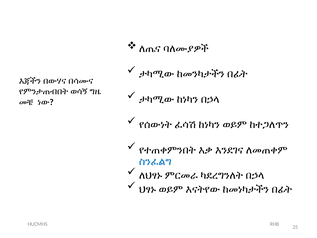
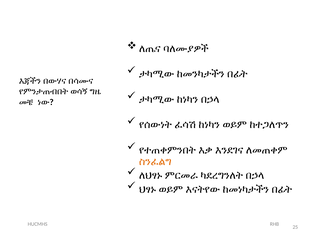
ስንፈልግ colour: blue -> orange
